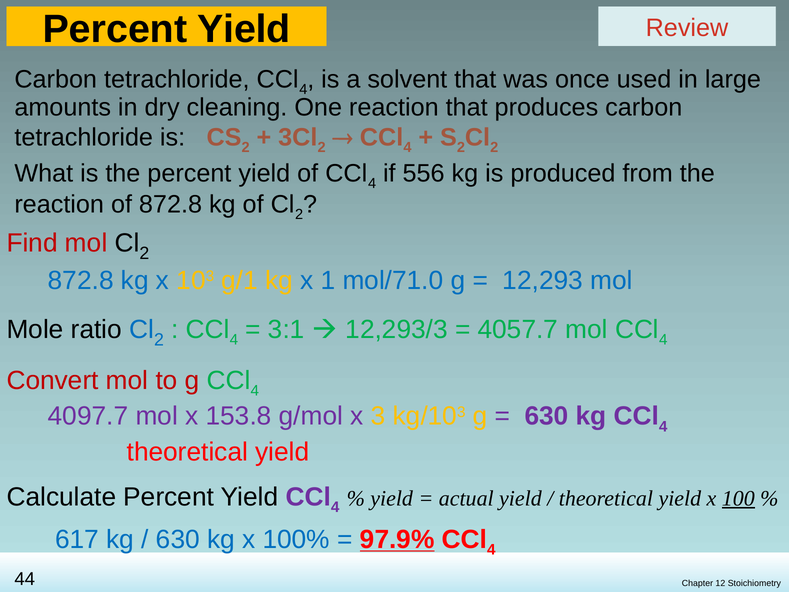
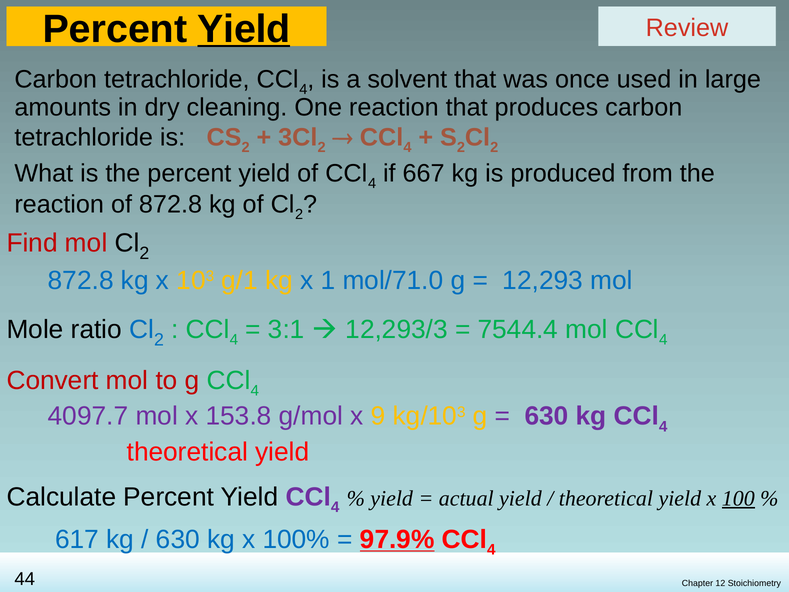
Yield at (244, 29) underline: none -> present
556: 556 -> 667
4057.7: 4057.7 -> 7544.4
3: 3 -> 9
